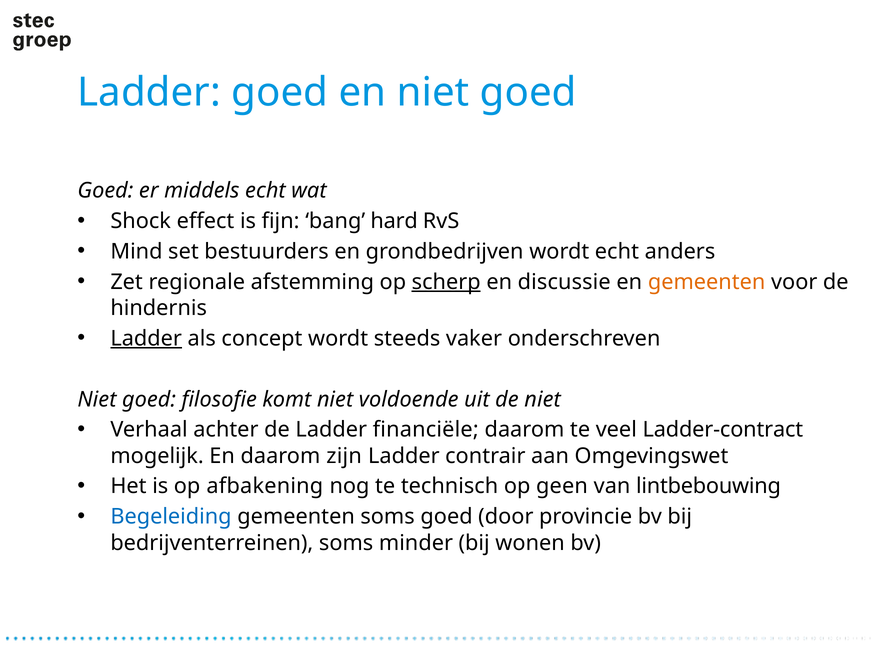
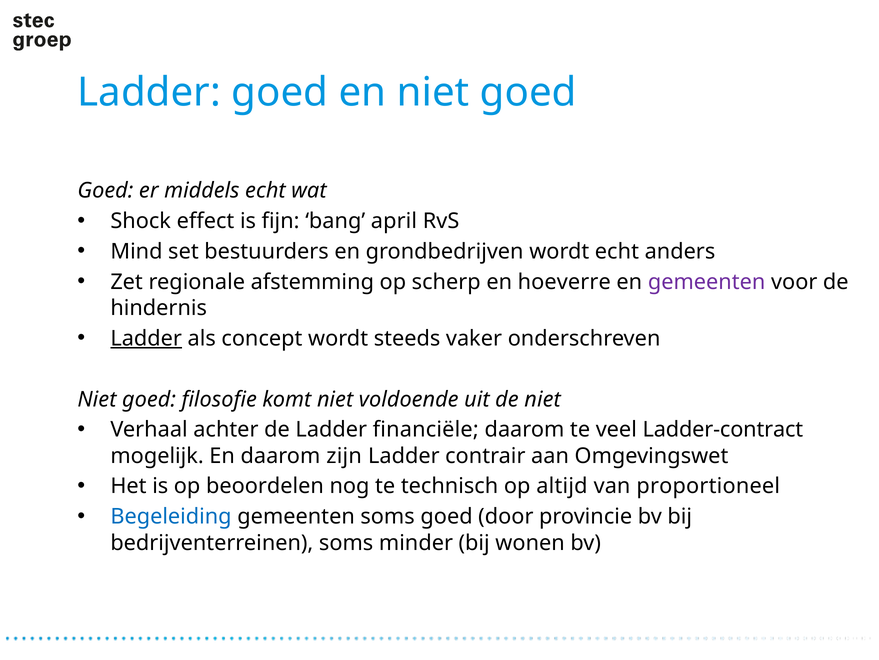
hard: hard -> april
scherp underline: present -> none
discussie: discussie -> hoeverre
gemeenten at (707, 282) colour: orange -> purple
afbakening: afbakening -> beoordelen
geen: geen -> altijd
lintbebouwing: lintbebouwing -> proportioneel
